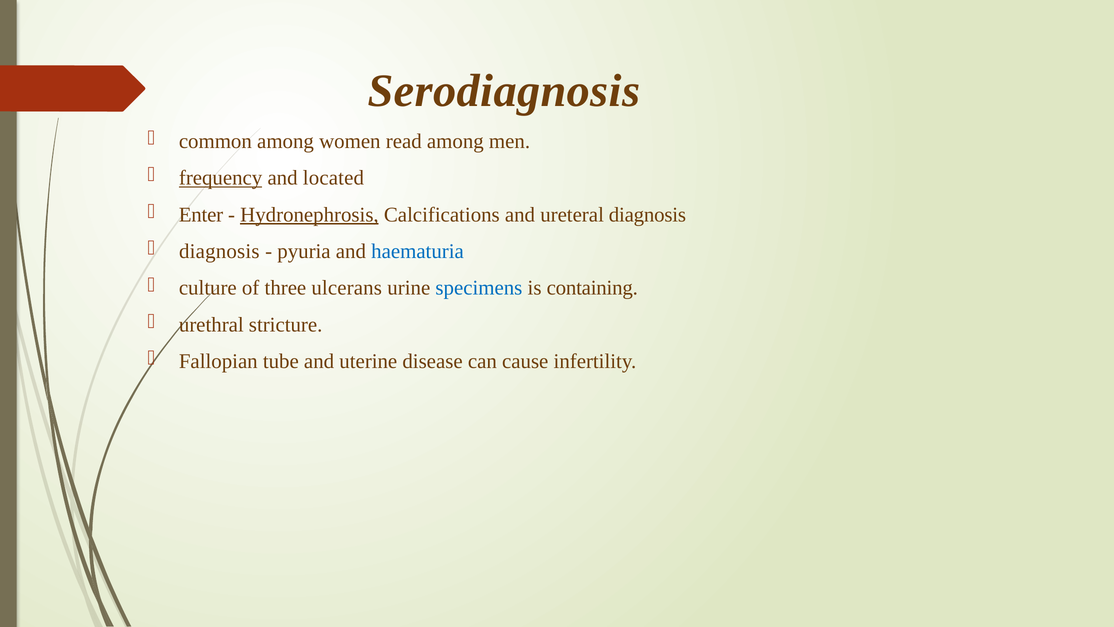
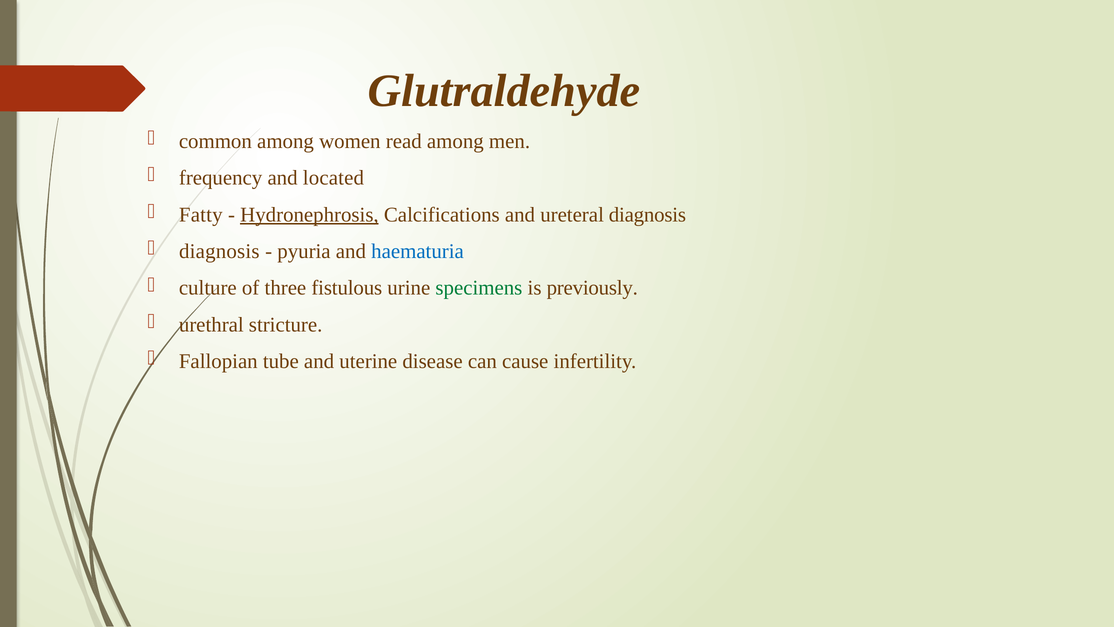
Serodiagnosis: Serodiagnosis -> Glutraldehyde
frequency underline: present -> none
Enter: Enter -> Fatty
ulcerans: ulcerans -> fistulous
specimens colour: blue -> green
containing: containing -> previously
